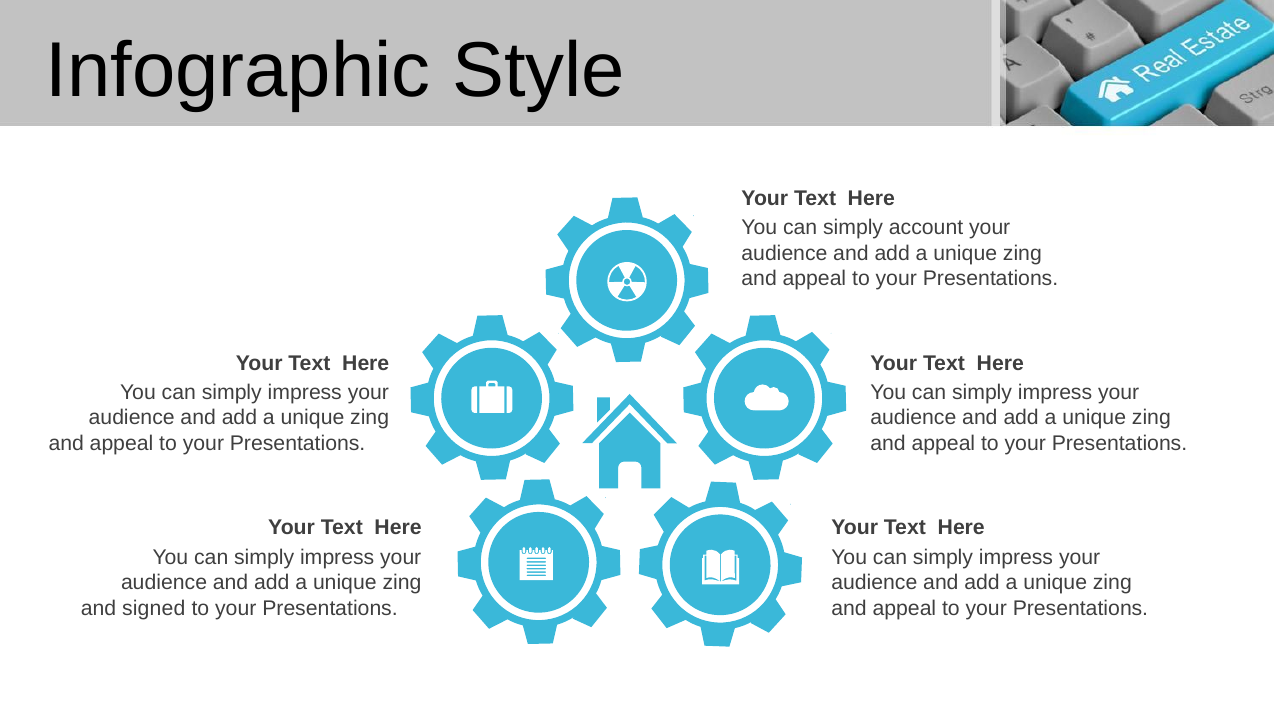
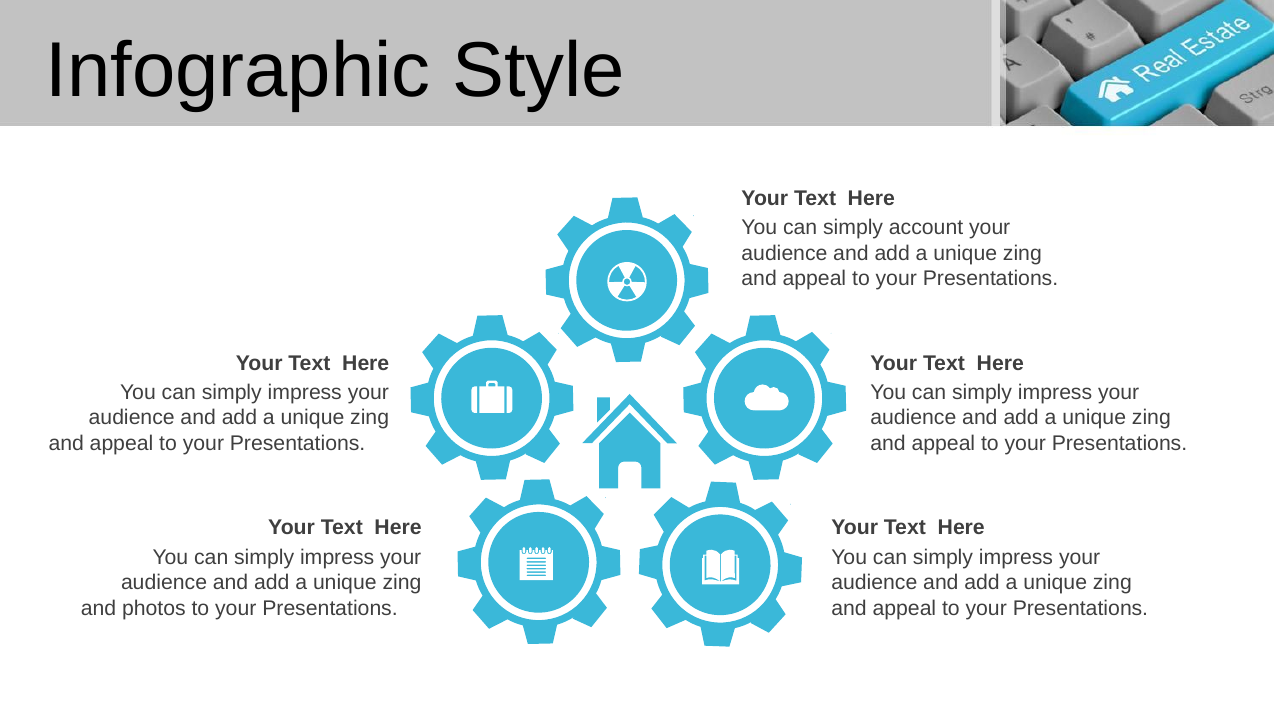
signed: signed -> photos
